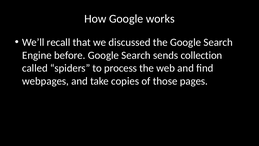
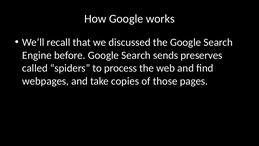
collection: collection -> preserves
